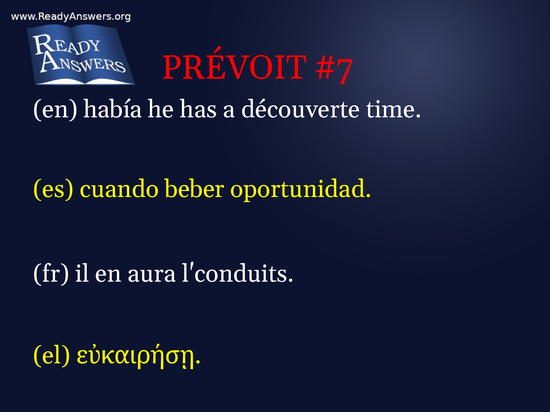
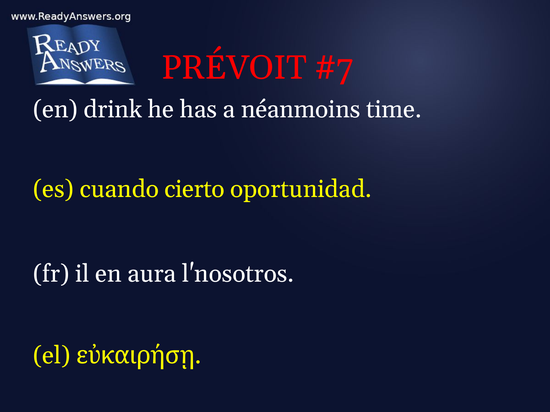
había: había -> drink
découverte: découverte -> néanmoins
beber: beber -> cierto
l'conduits: l'conduits -> l'nosotros
